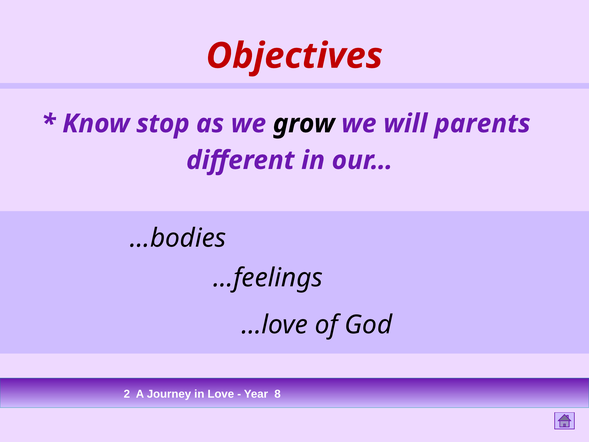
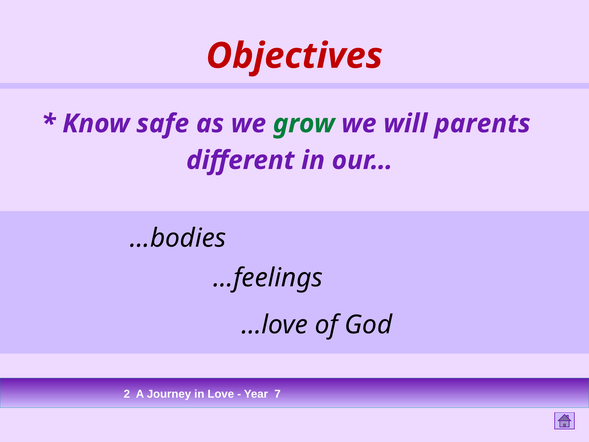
stop: stop -> safe
grow colour: black -> green
8: 8 -> 7
